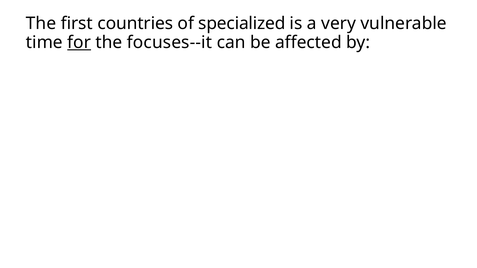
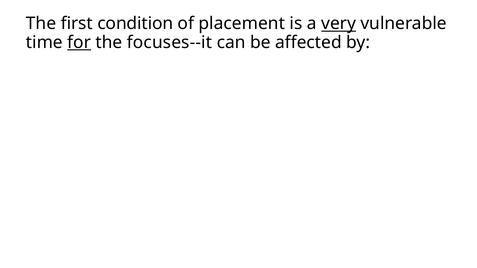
countries: countries -> condition
specialized: specialized -> placement
very underline: none -> present
